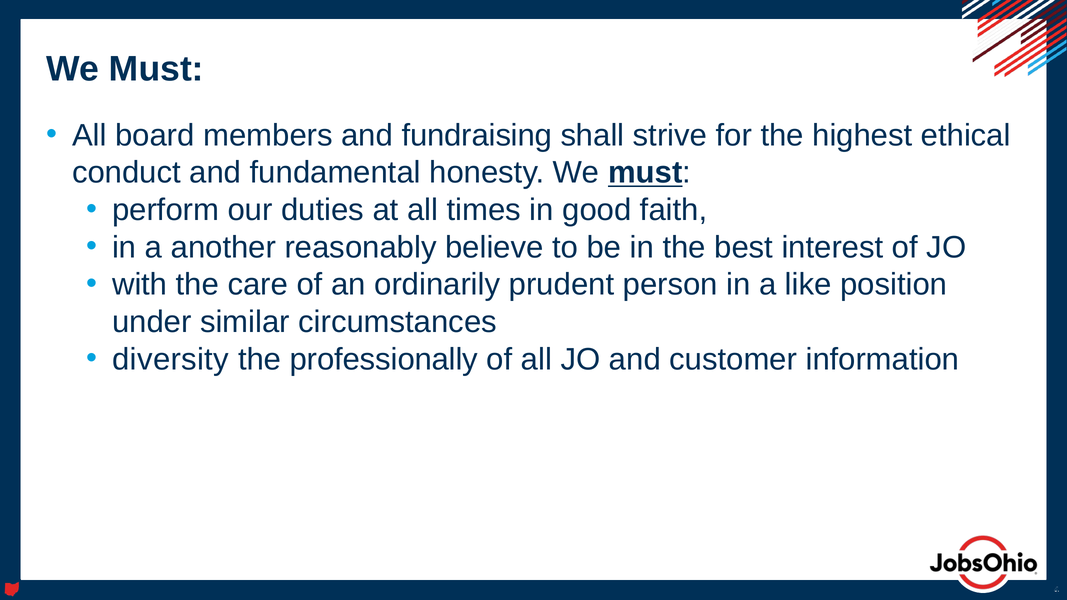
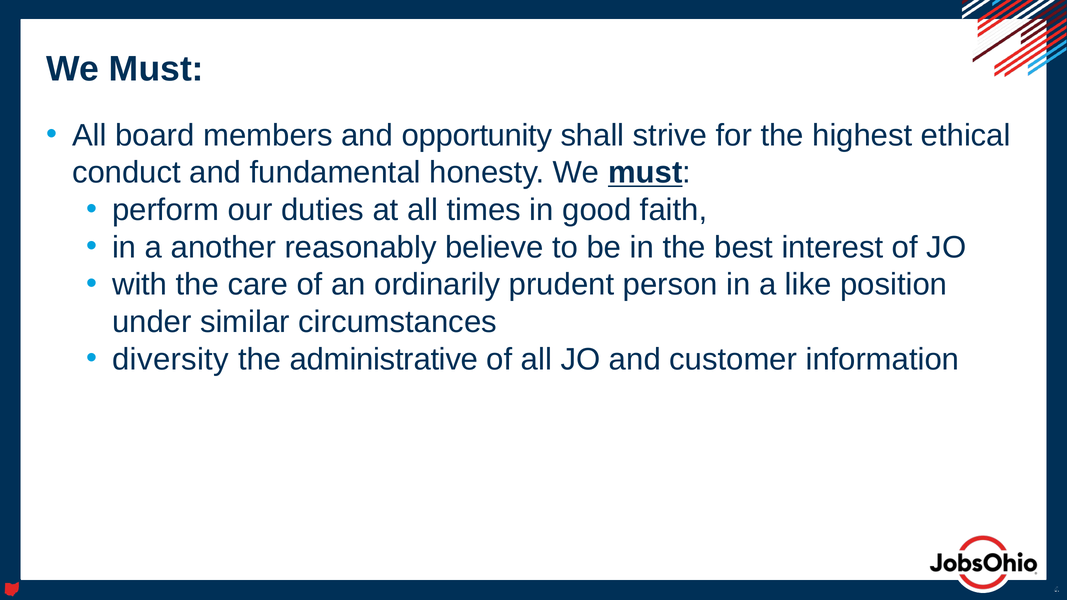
fundraising: fundraising -> opportunity
professionally: professionally -> administrative
